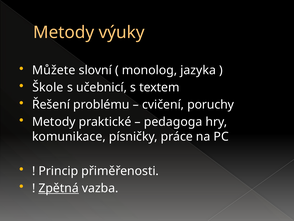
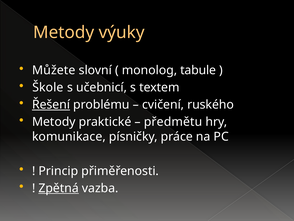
jazyka: jazyka -> tabule
Řešení underline: none -> present
poruchy: poruchy -> ruského
pedagoga: pedagoga -> předmětu
